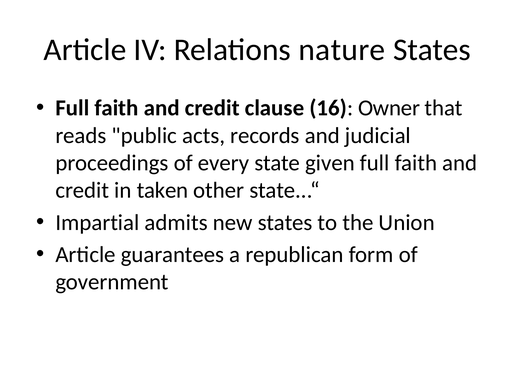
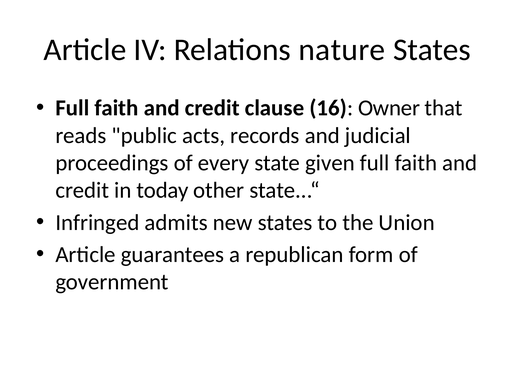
taken: taken -> today
Impartial: Impartial -> Infringed
